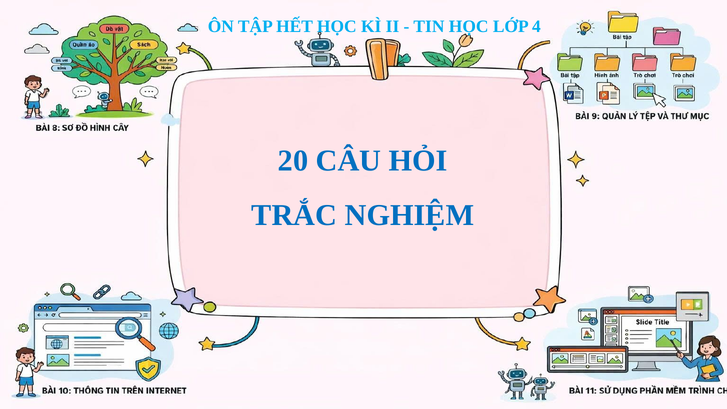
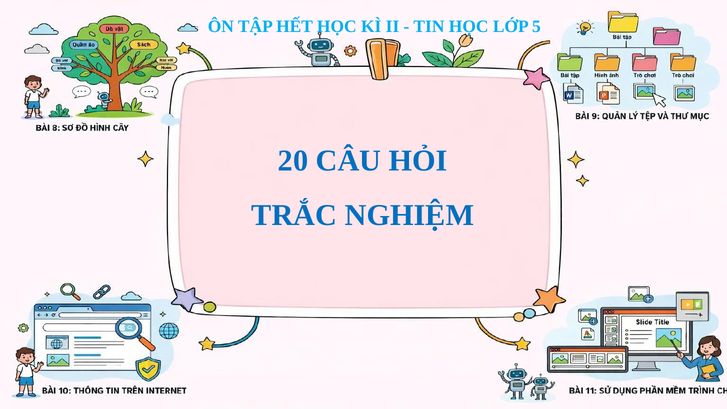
4: 4 -> 5
